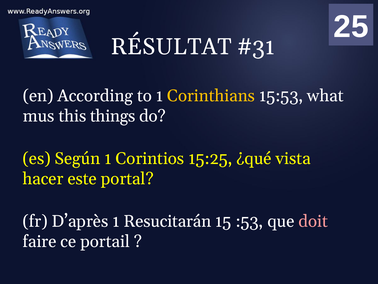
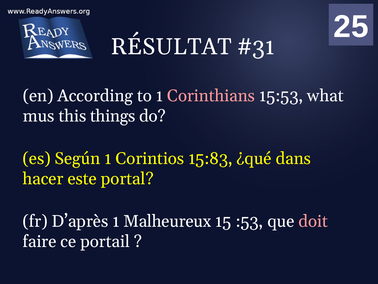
Corinthians colour: yellow -> pink
15:25: 15:25 -> 15:83
vista: vista -> dans
Resucitarán: Resucitarán -> Malheureux
